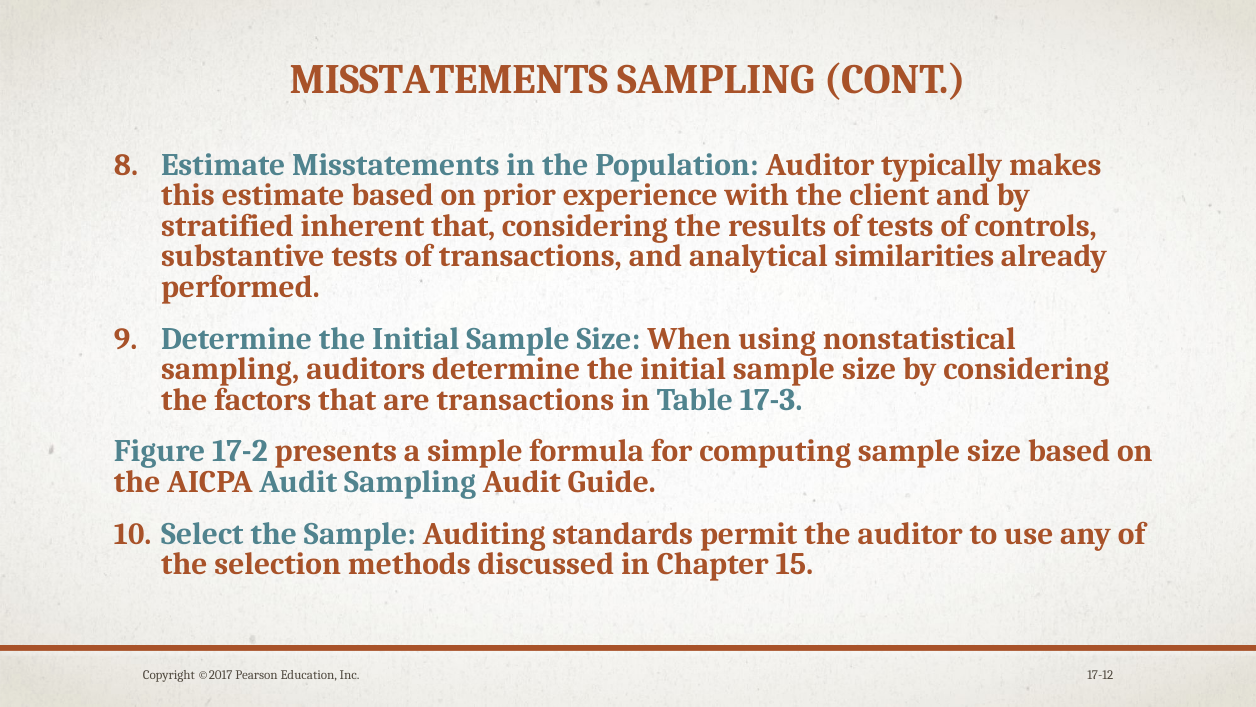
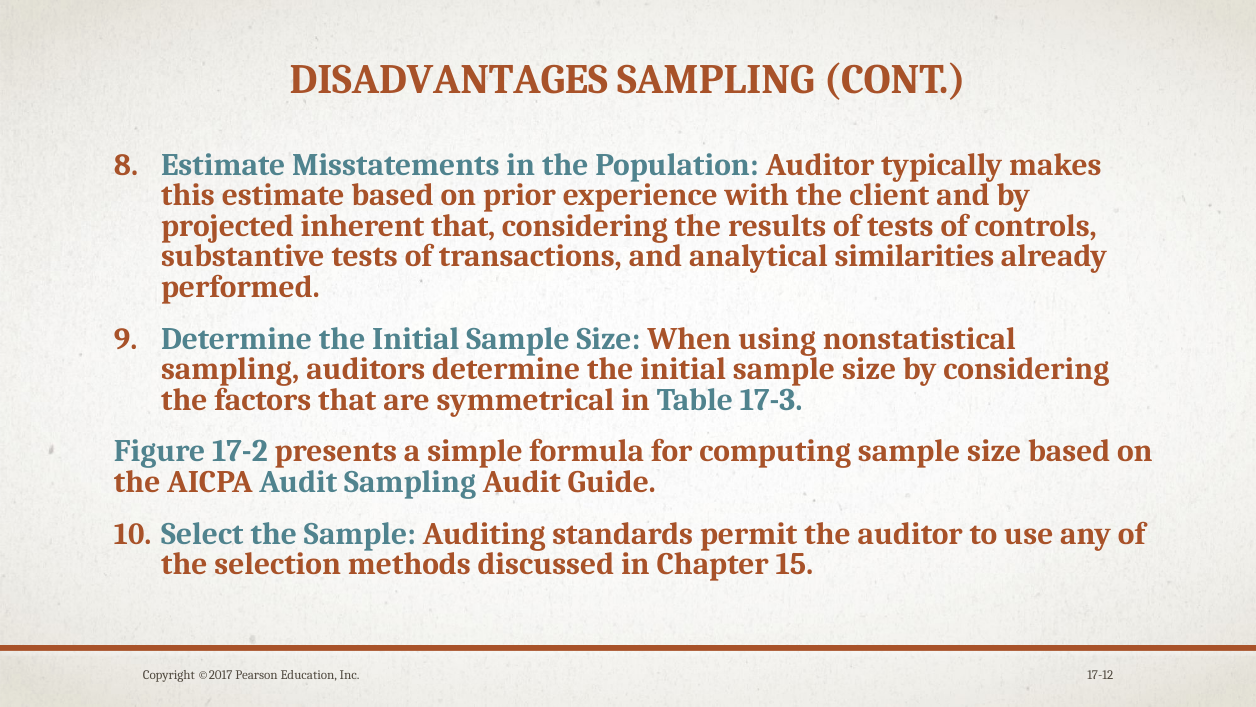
MISSTATEMENTS at (449, 79): MISSTATEMENTS -> DISADVANTAGES
stratified: stratified -> projected
are transactions: transactions -> symmetrical
